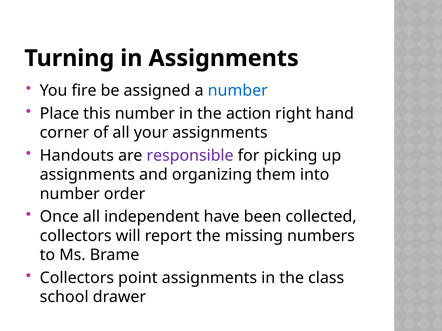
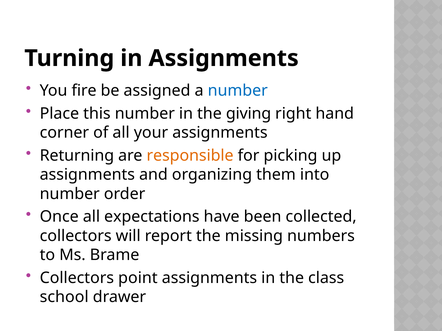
action: action -> giving
Handouts: Handouts -> Returning
responsible colour: purple -> orange
independent: independent -> expectations
